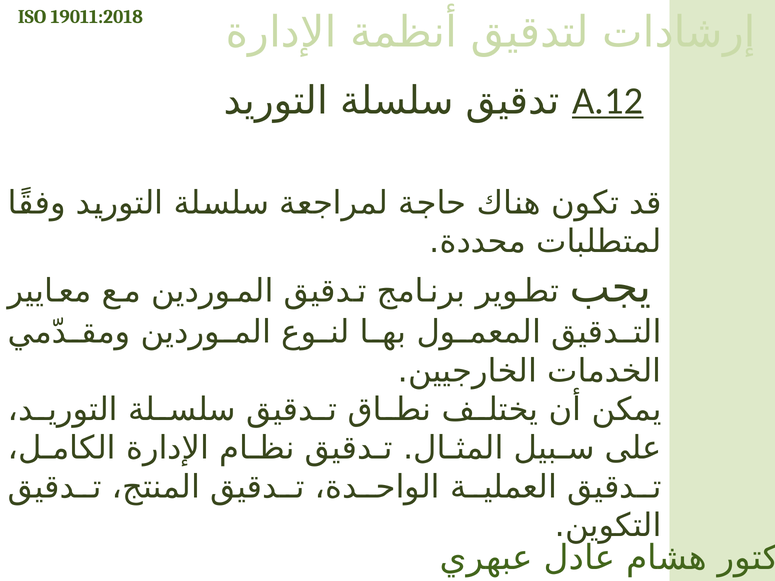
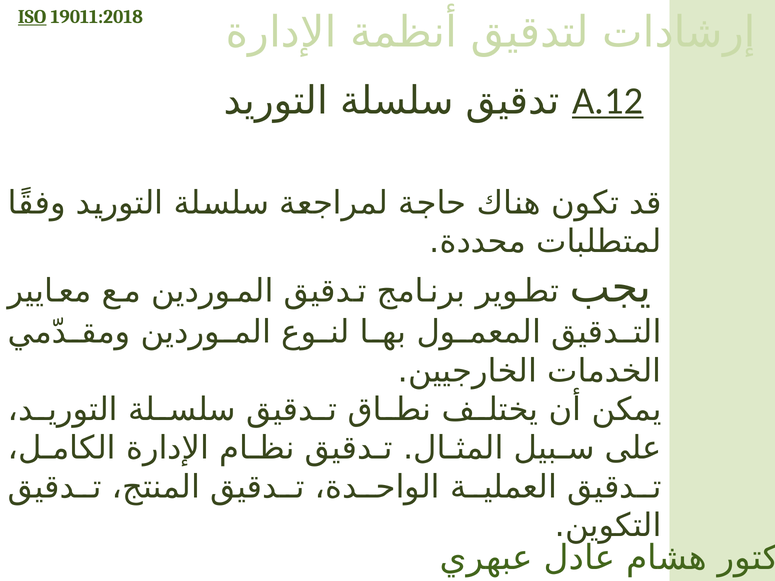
ISO underline: none -> present
